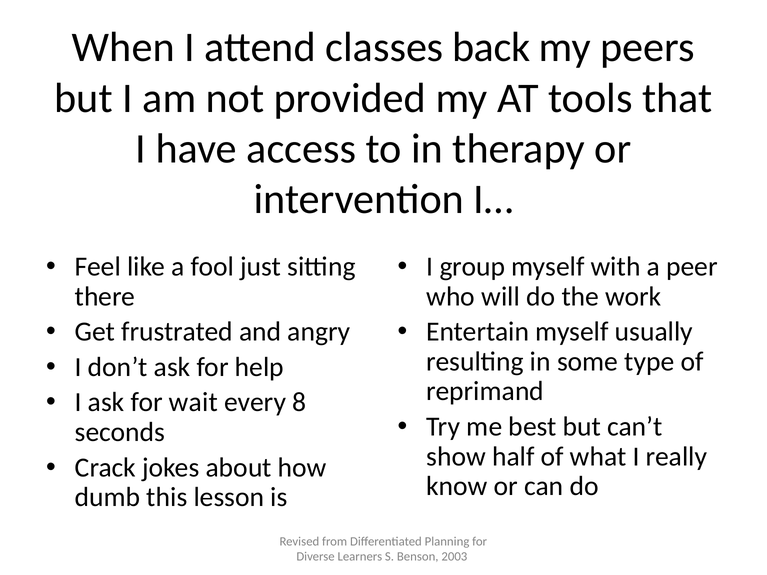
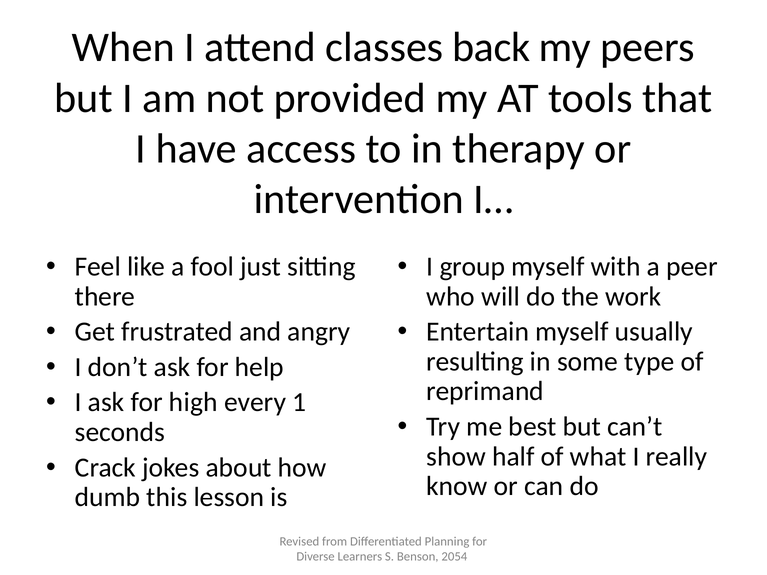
wait: wait -> high
8: 8 -> 1
2003: 2003 -> 2054
